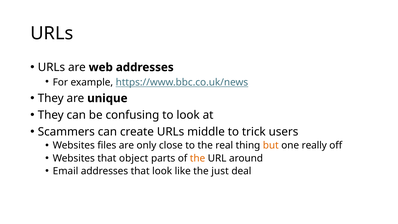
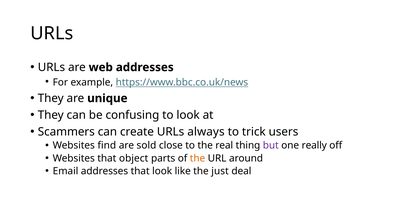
middle: middle -> always
files: files -> find
only: only -> sold
but colour: orange -> purple
